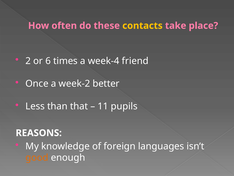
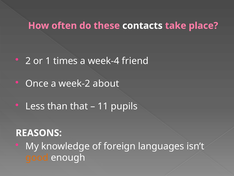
contacts colour: yellow -> white
6: 6 -> 1
better: better -> about
